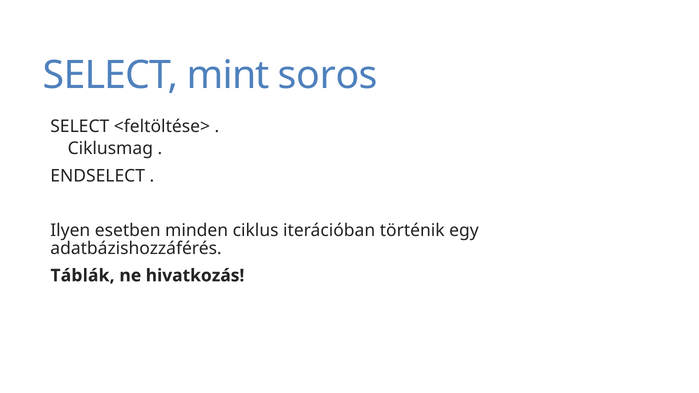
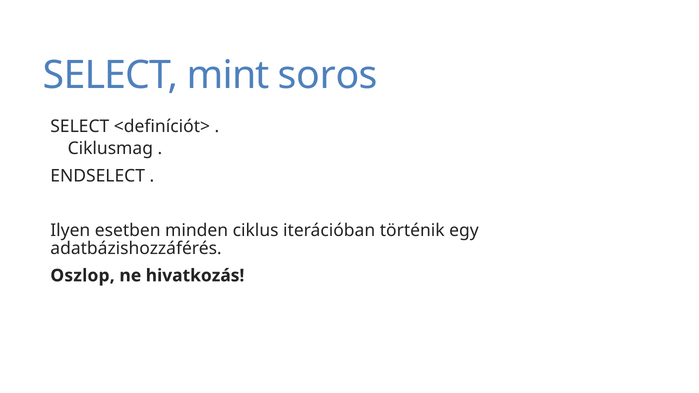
<feltöltése>: <feltöltése> -> <definíciót>
Táblák: Táblák -> Oszlop
